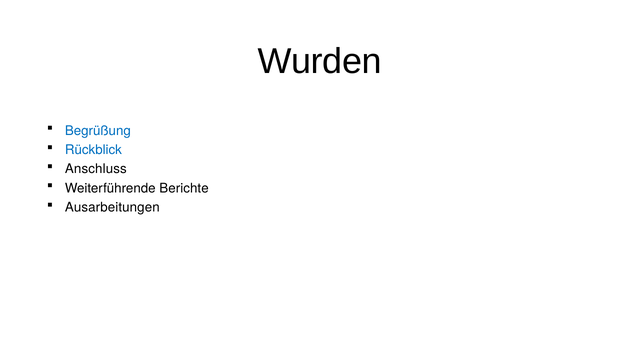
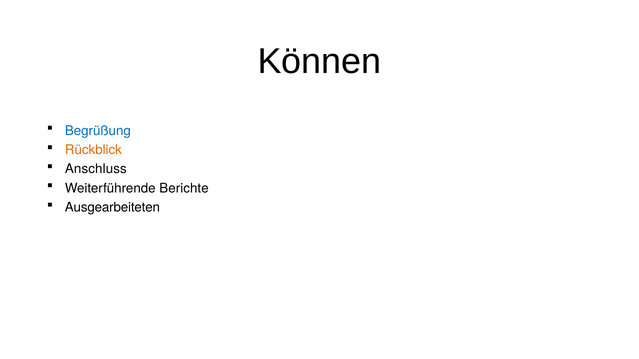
Wurden: Wurden -> Können
Rückblick colour: blue -> orange
Ausarbeitungen: Ausarbeitungen -> Ausgearbeiteten
